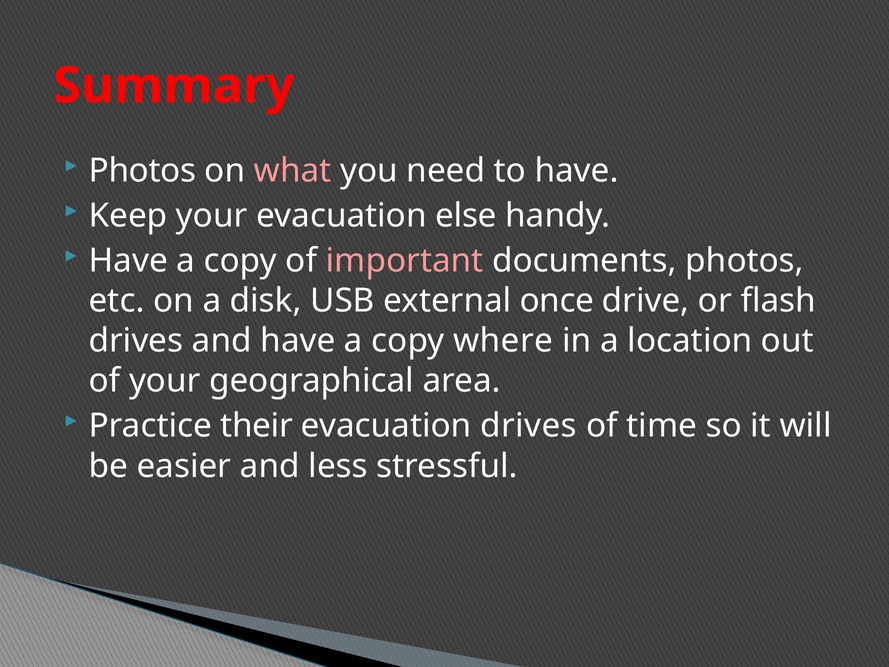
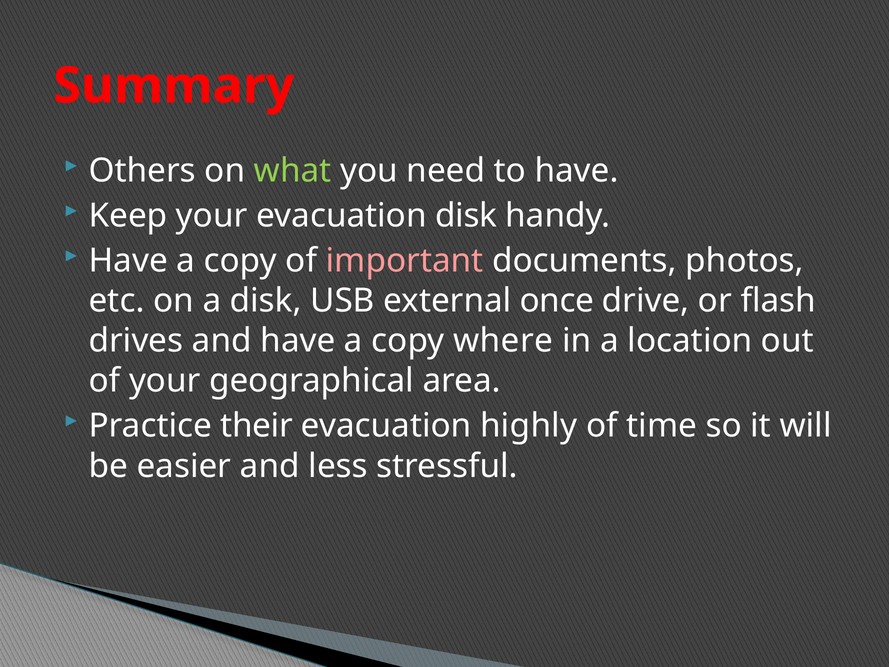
Photos at (142, 171): Photos -> Others
what colour: pink -> light green
evacuation else: else -> disk
evacuation drives: drives -> highly
